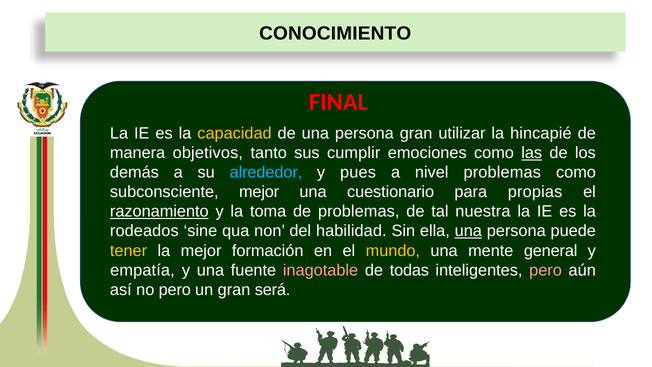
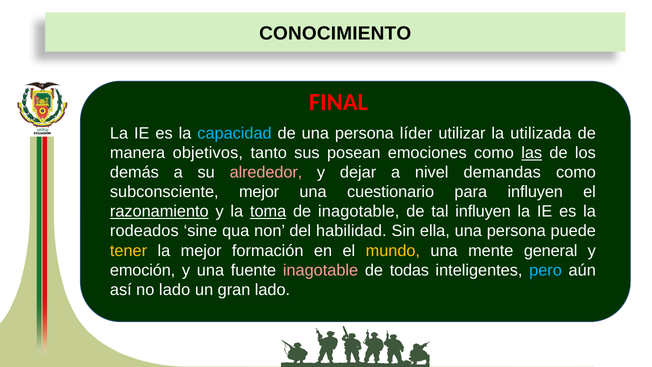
capacidad colour: yellow -> light blue
persona gran: gran -> líder
hincapié: hincapié -> utilizada
cumplir: cumplir -> posean
alrededor colour: light blue -> pink
pues: pues -> dejar
nivel problemas: problemas -> demandas
para propias: propias -> influyen
toma underline: none -> present
de problemas: problemas -> inagotable
tal nuestra: nuestra -> influyen
una at (468, 231) underline: present -> none
empatía: empatía -> emoción
pero at (546, 270) colour: pink -> light blue
no pero: pero -> lado
gran será: será -> lado
